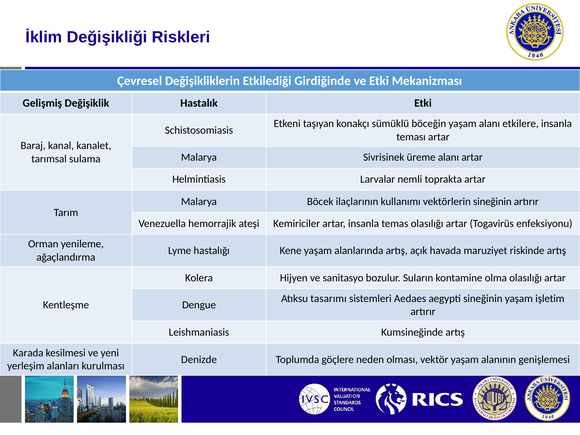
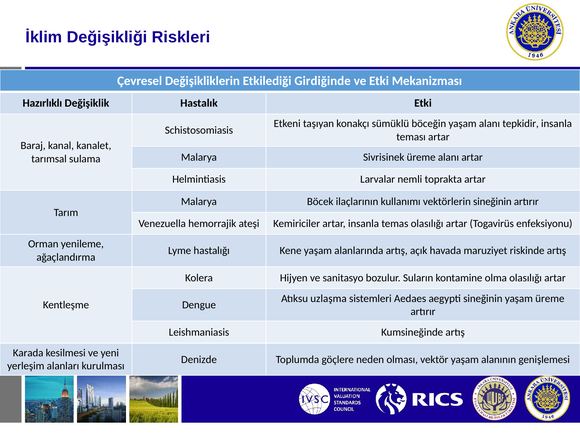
Gelişmiş: Gelişmiş -> Hazırlıklı
etkilere: etkilere -> tepkidir
tasarımı: tasarımı -> uzlaşma
yaşam işletim: işletim -> üreme
